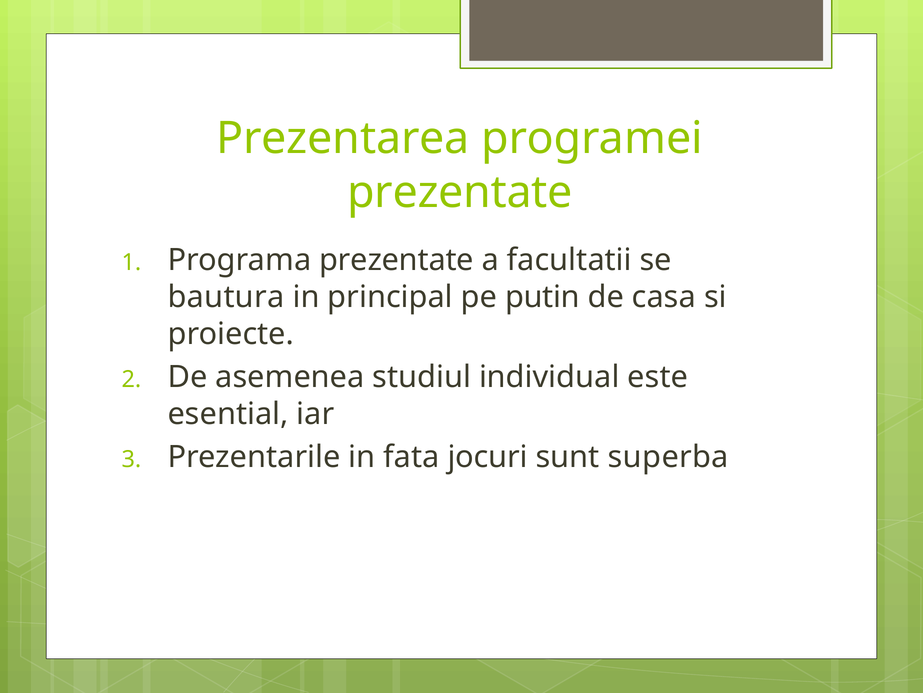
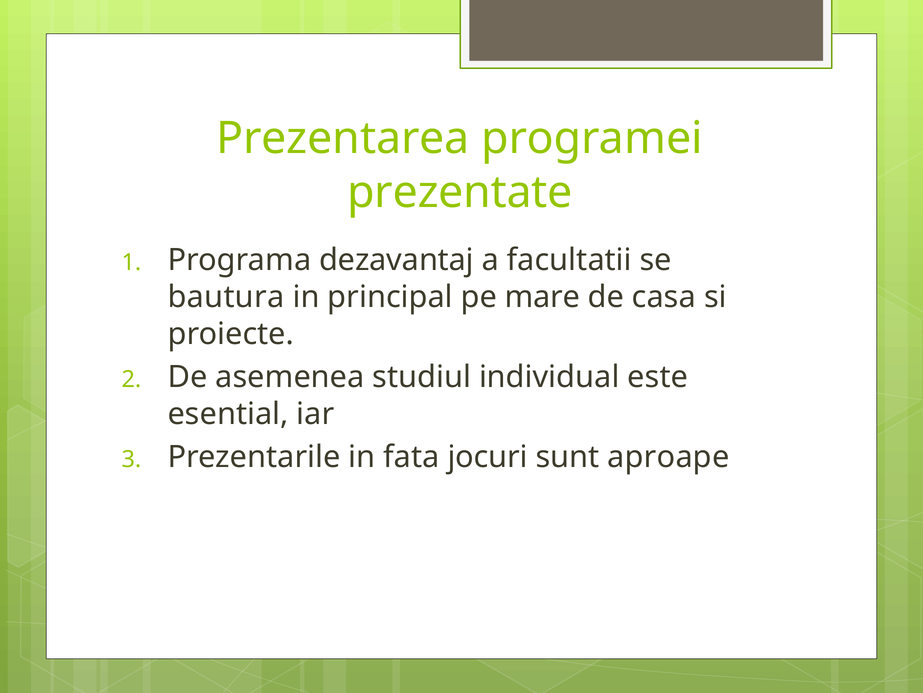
Programa prezentate: prezentate -> dezavantaj
putin: putin -> mare
superba: superba -> aproape
